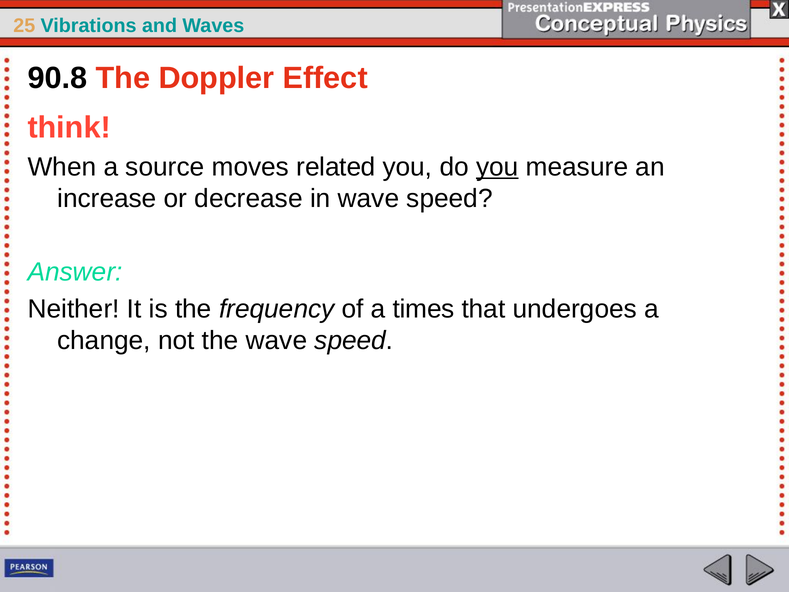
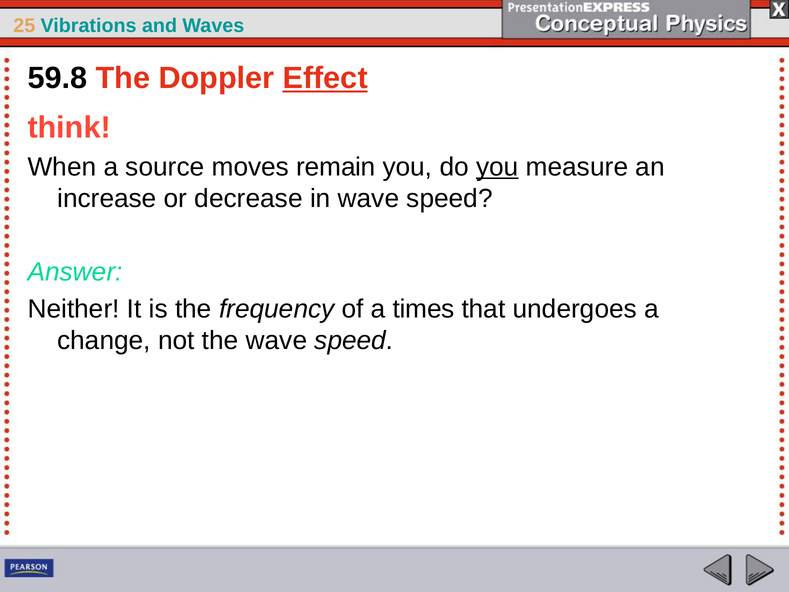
90.8: 90.8 -> 59.8
Effect underline: none -> present
related: related -> remain
